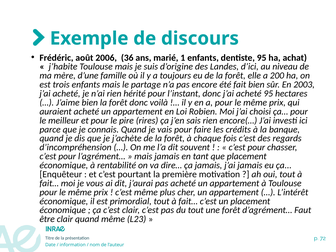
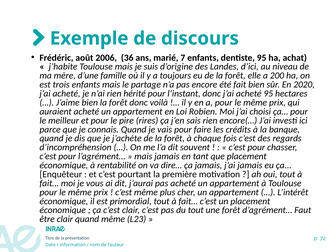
1: 1 -> 7
2003: 2003 -> 2020
